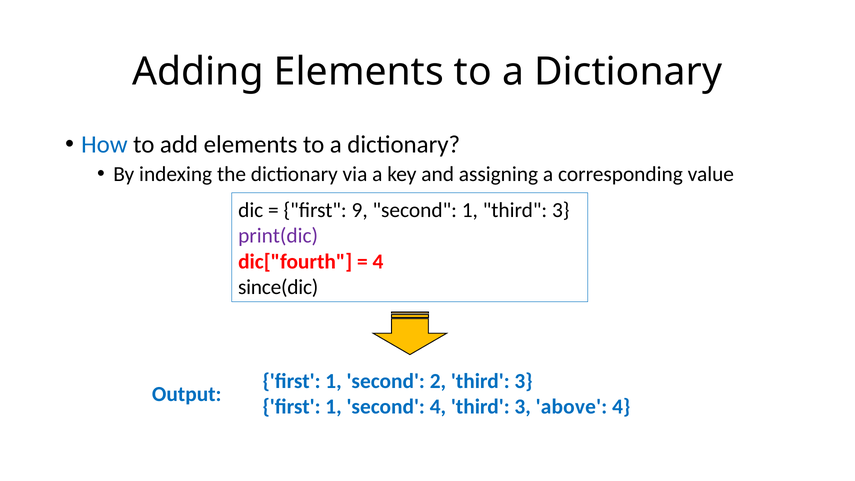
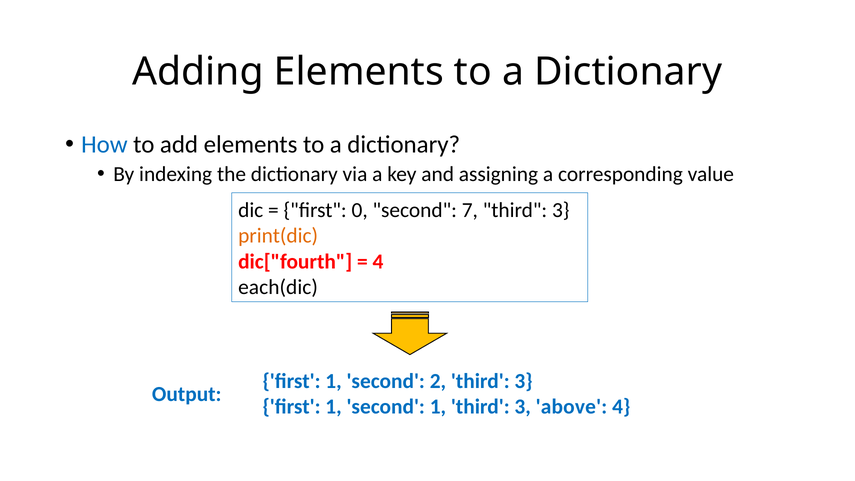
9: 9 -> 0
second 1: 1 -> 7
print(dic colour: purple -> orange
since(dic: since(dic -> each(dic
second 4: 4 -> 1
